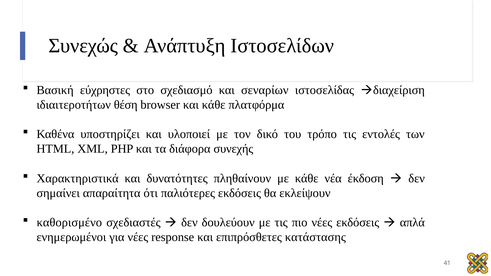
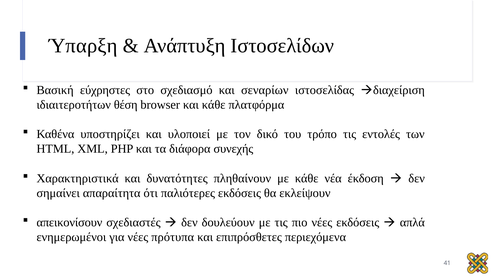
Συνεχώς: Συνεχώς -> Ύπαρξη
καθορισμένο: καθορισμένο -> απεικονίσουν
response: response -> πρότυπα
κατάστασης: κατάστασης -> περιεχόμενα
